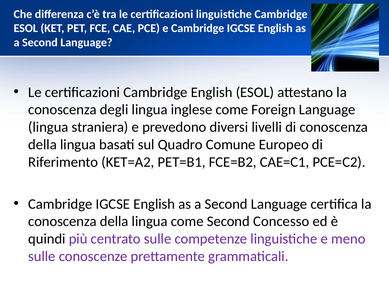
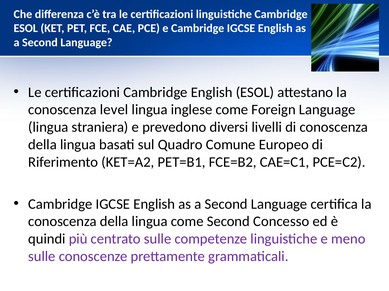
degli: degli -> level
